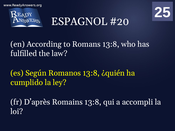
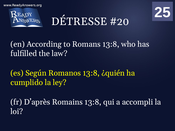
ESPAGNOL: ESPAGNOL -> DÉTRESSE
